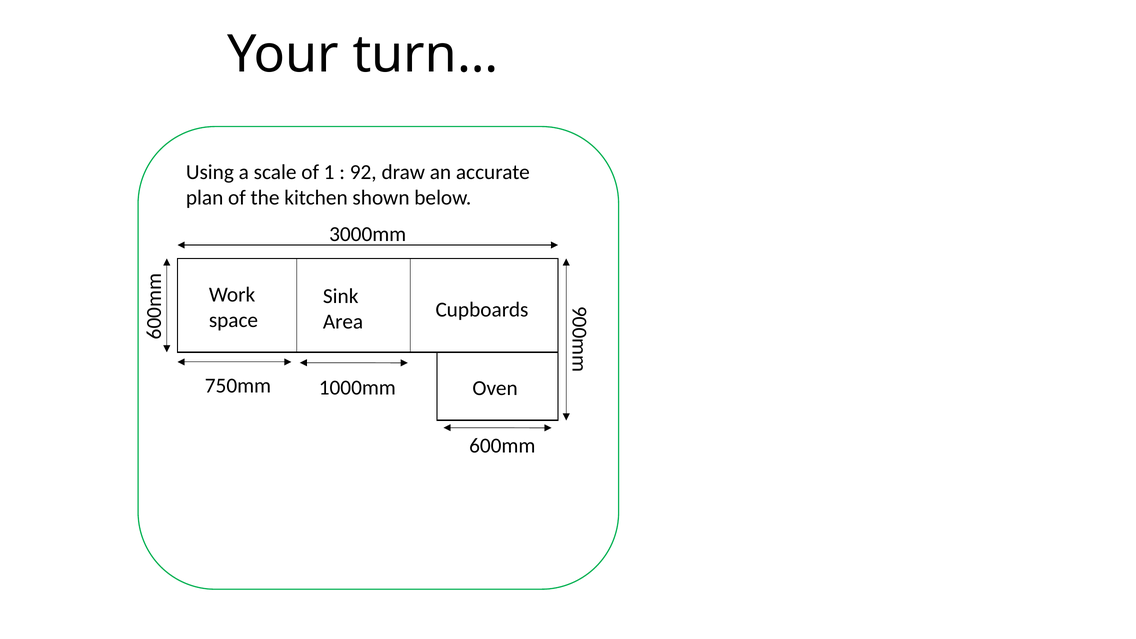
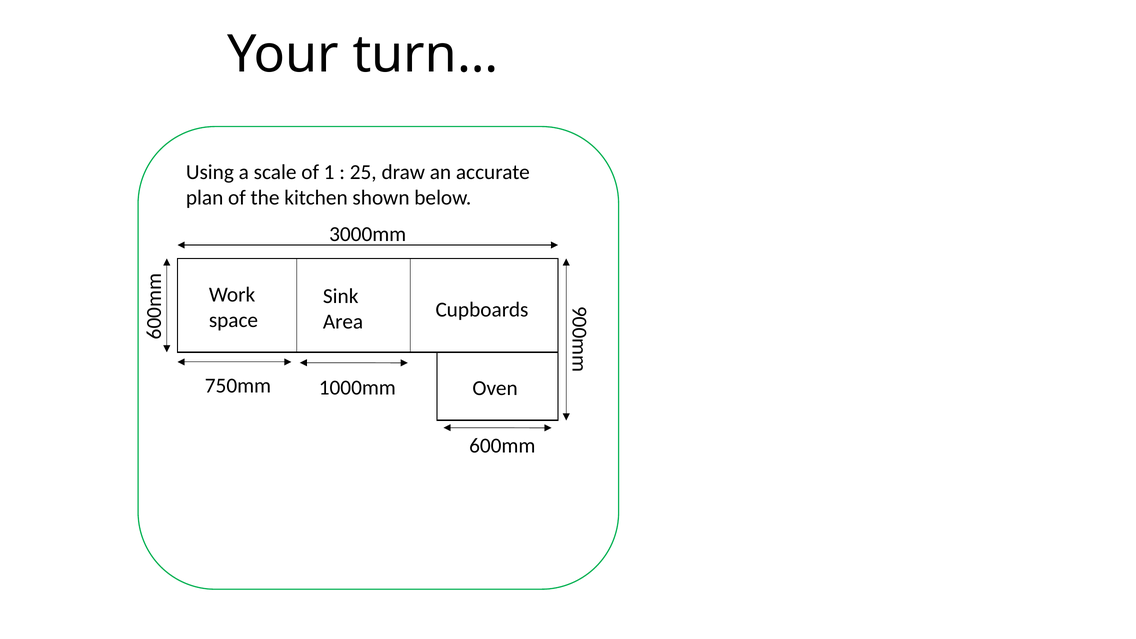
92: 92 -> 25
